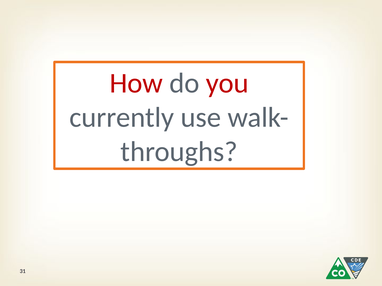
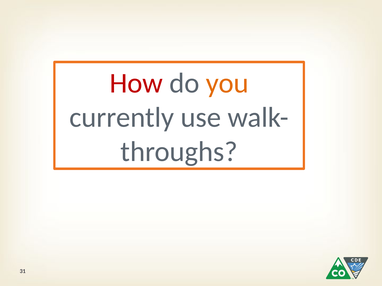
you colour: red -> orange
